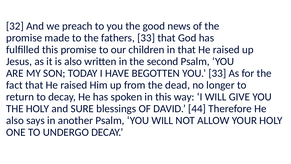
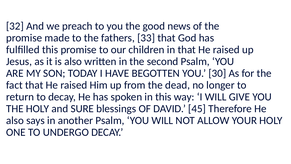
YOU 33: 33 -> 30
44: 44 -> 45
